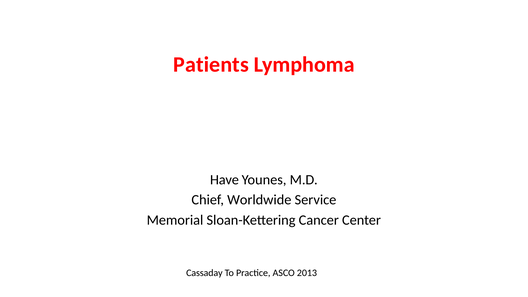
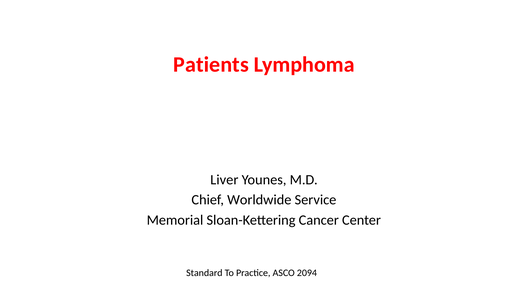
Have: Have -> Liver
Cassaday: Cassaday -> Standard
2013: 2013 -> 2094
